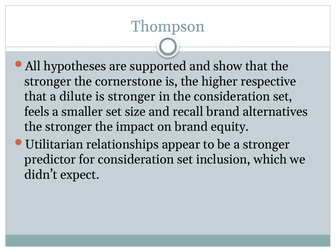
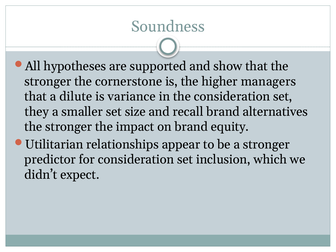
Thompson: Thompson -> Soundness
respective: respective -> managers
is stronger: stronger -> variance
feels: feels -> they
